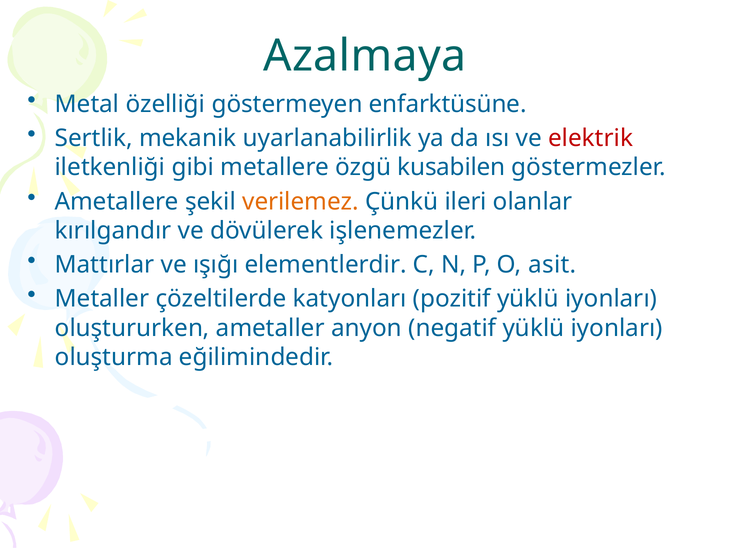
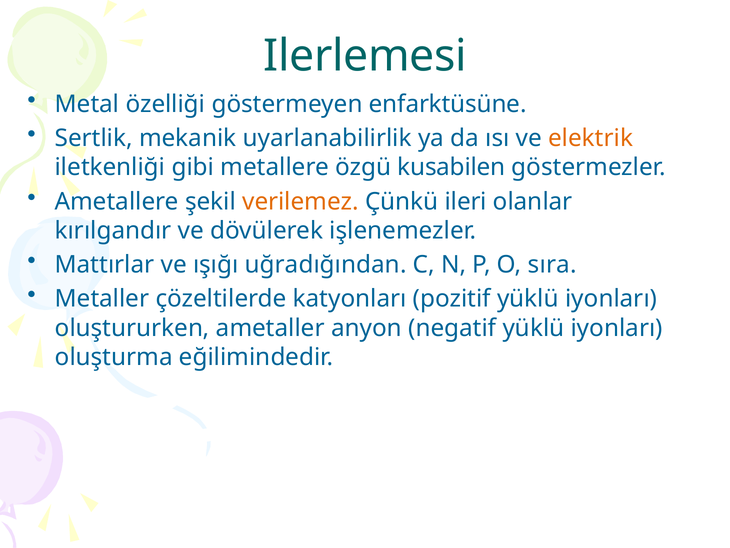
Azalmaya: Azalmaya -> Ilerlemesi
elektrik colour: red -> orange
elementlerdir: elementlerdir -> uğradığından
asit: asit -> sıra
